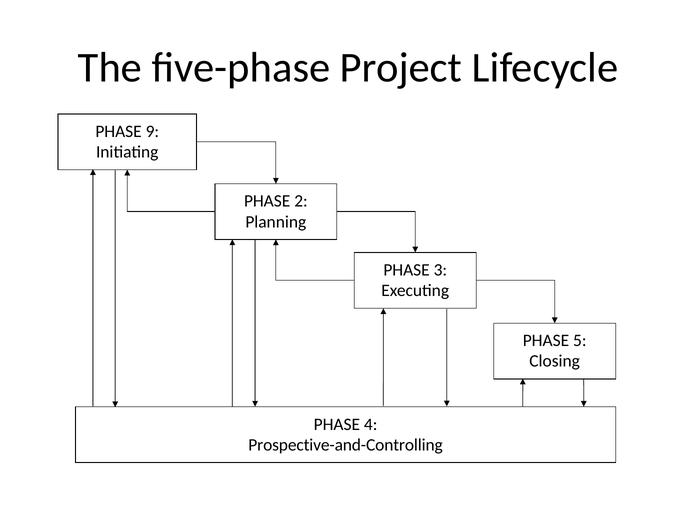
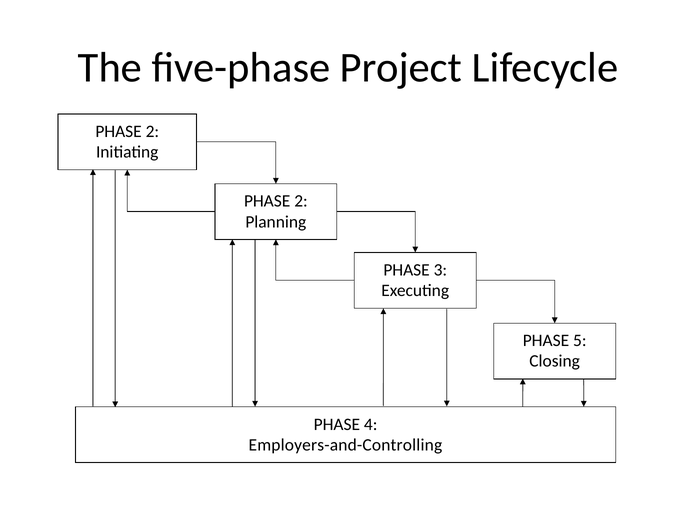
9 at (152, 131): 9 -> 2
Prospective-and-Controlling: Prospective-and-Controlling -> Employers-and-Controlling
